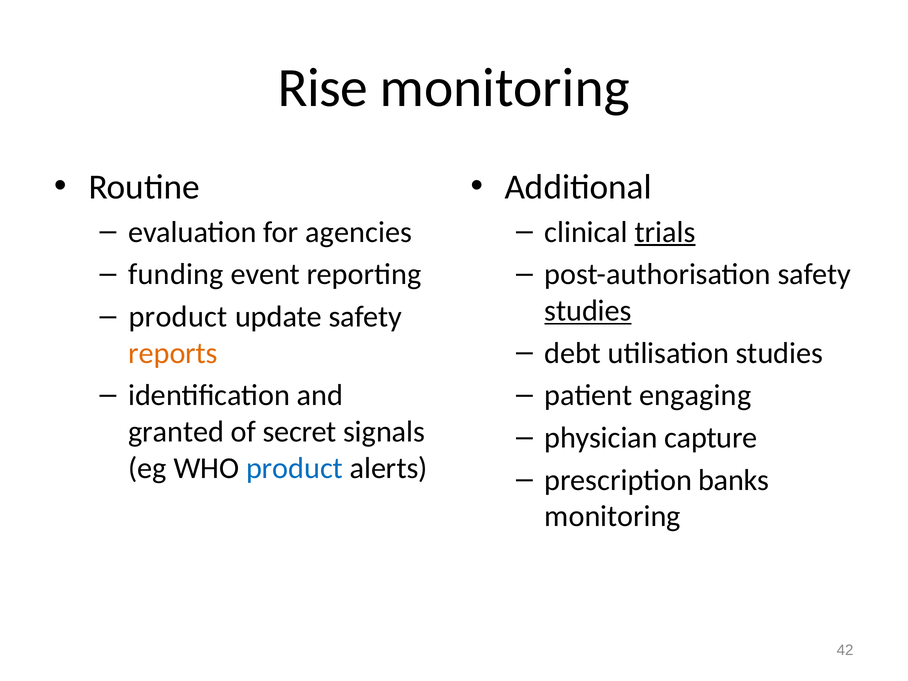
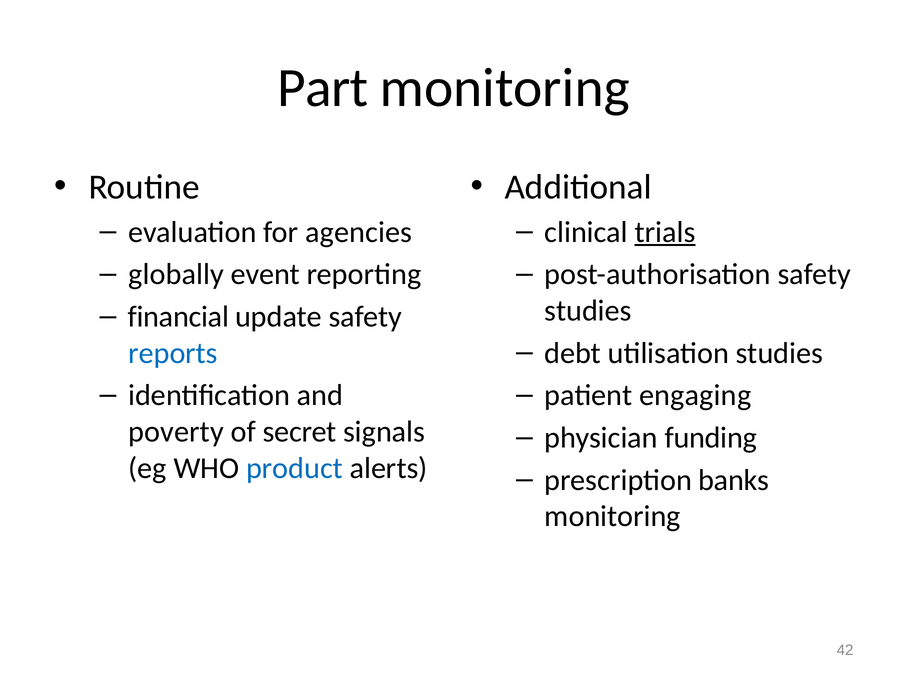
Rise: Rise -> Part
funding: funding -> globally
studies at (588, 311) underline: present -> none
product at (178, 317): product -> financial
reports colour: orange -> blue
granted: granted -> poverty
capture: capture -> funding
